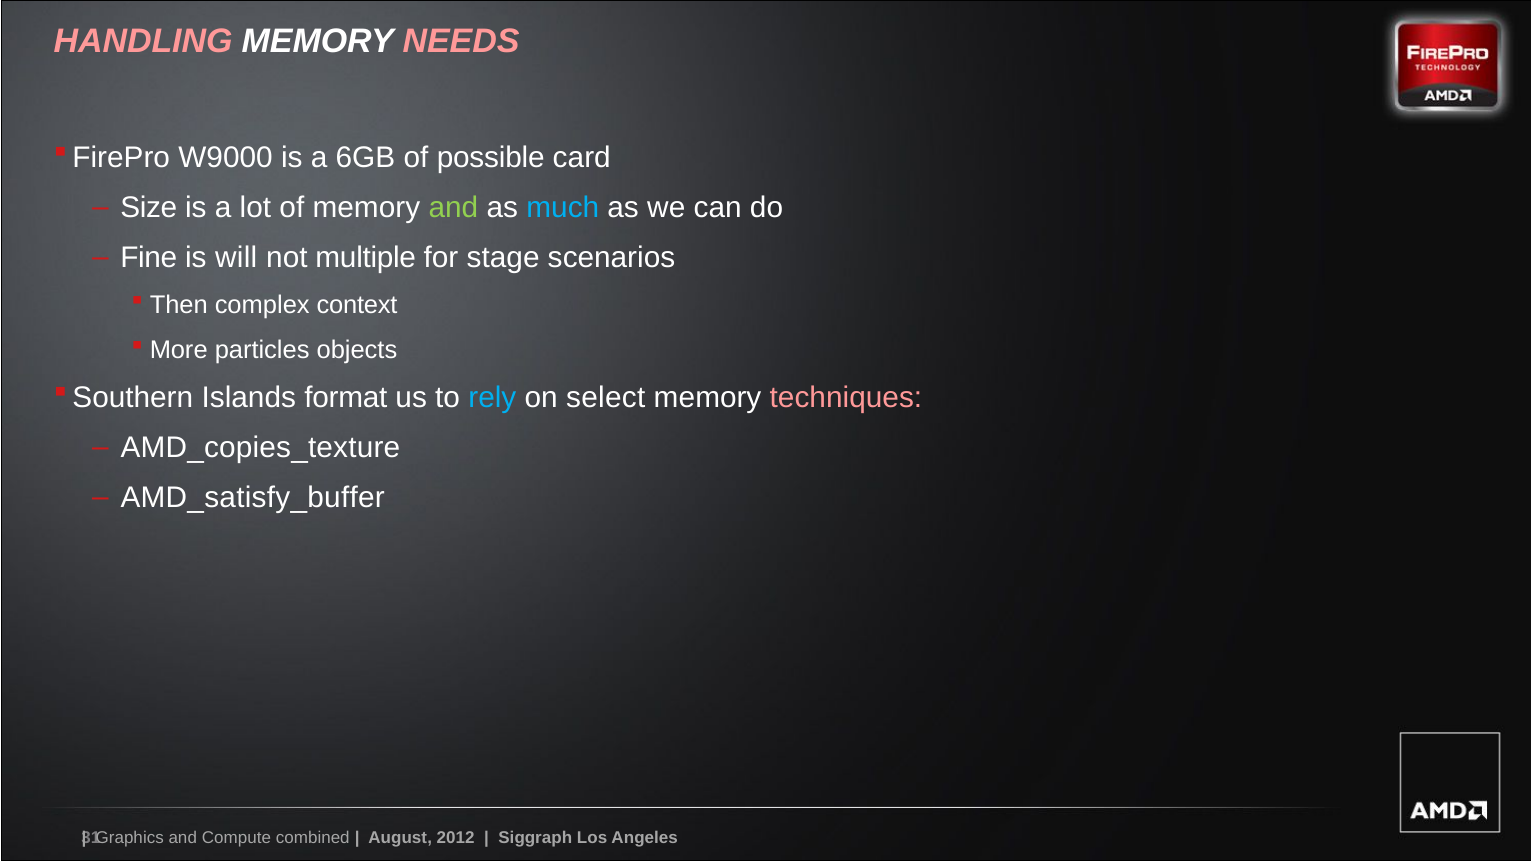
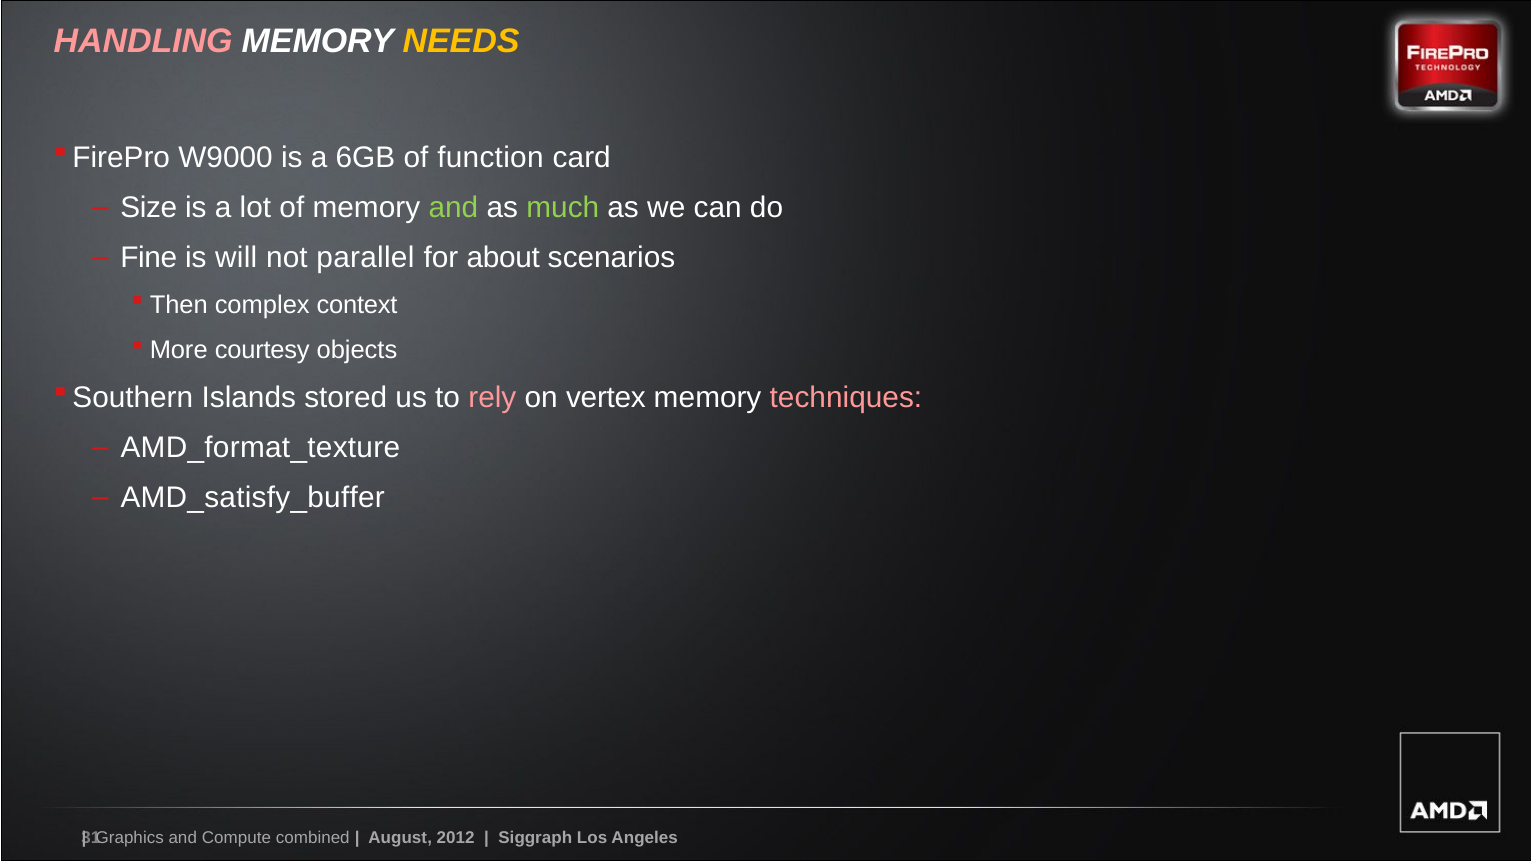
NEEDS colour: pink -> yellow
possible: possible -> function
much colour: light blue -> light green
multiple: multiple -> parallel
stage: stage -> about
particles: particles -> courtesy
format: format -> stored
rely colour: light blue -> pink
select: select -> vertex
AMD_copies_texture: AMD_copies_texture -> AMD_format_texture
